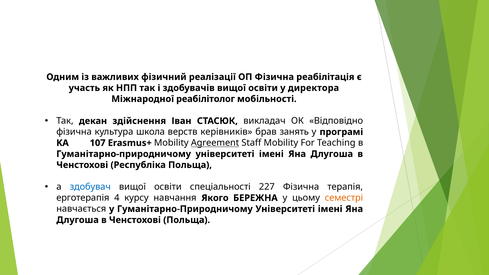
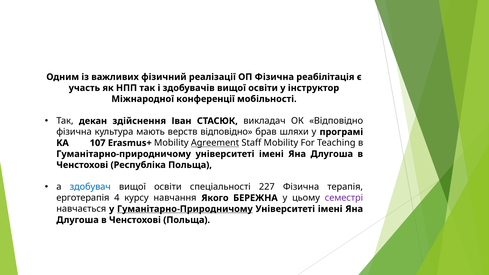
директора: директора -> інструктор
реабілітолог: реабілітолог -> конференції
школа: школа -> мають
верств керівників: керівників -> відповідно
занять: занять -> шляхи
семестрі colour: orange -> purple
Гуманітарно-Природничому at (185, 209) underline: none -> present
